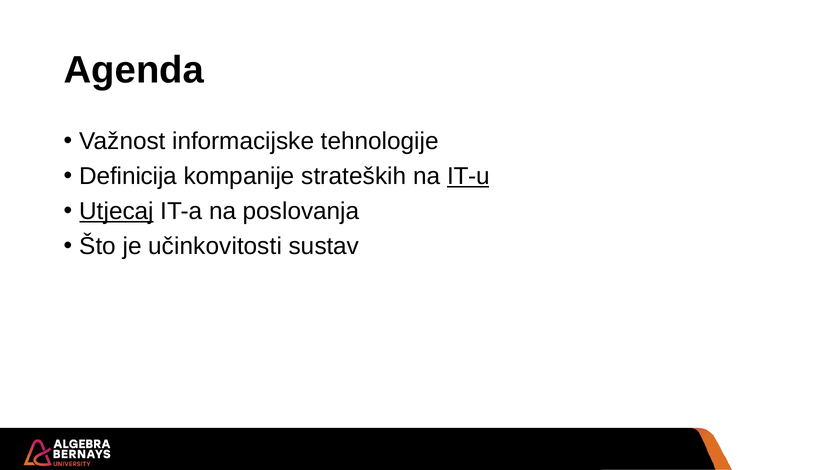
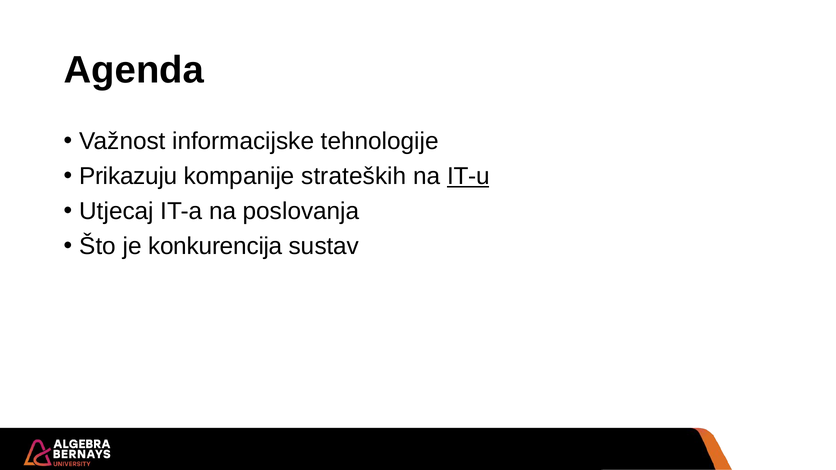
Definicija: Definicija -> Prikazuju
Utjecaj underline: present -> none
učinkovitosti: učinkovitosti -> konkurencija
